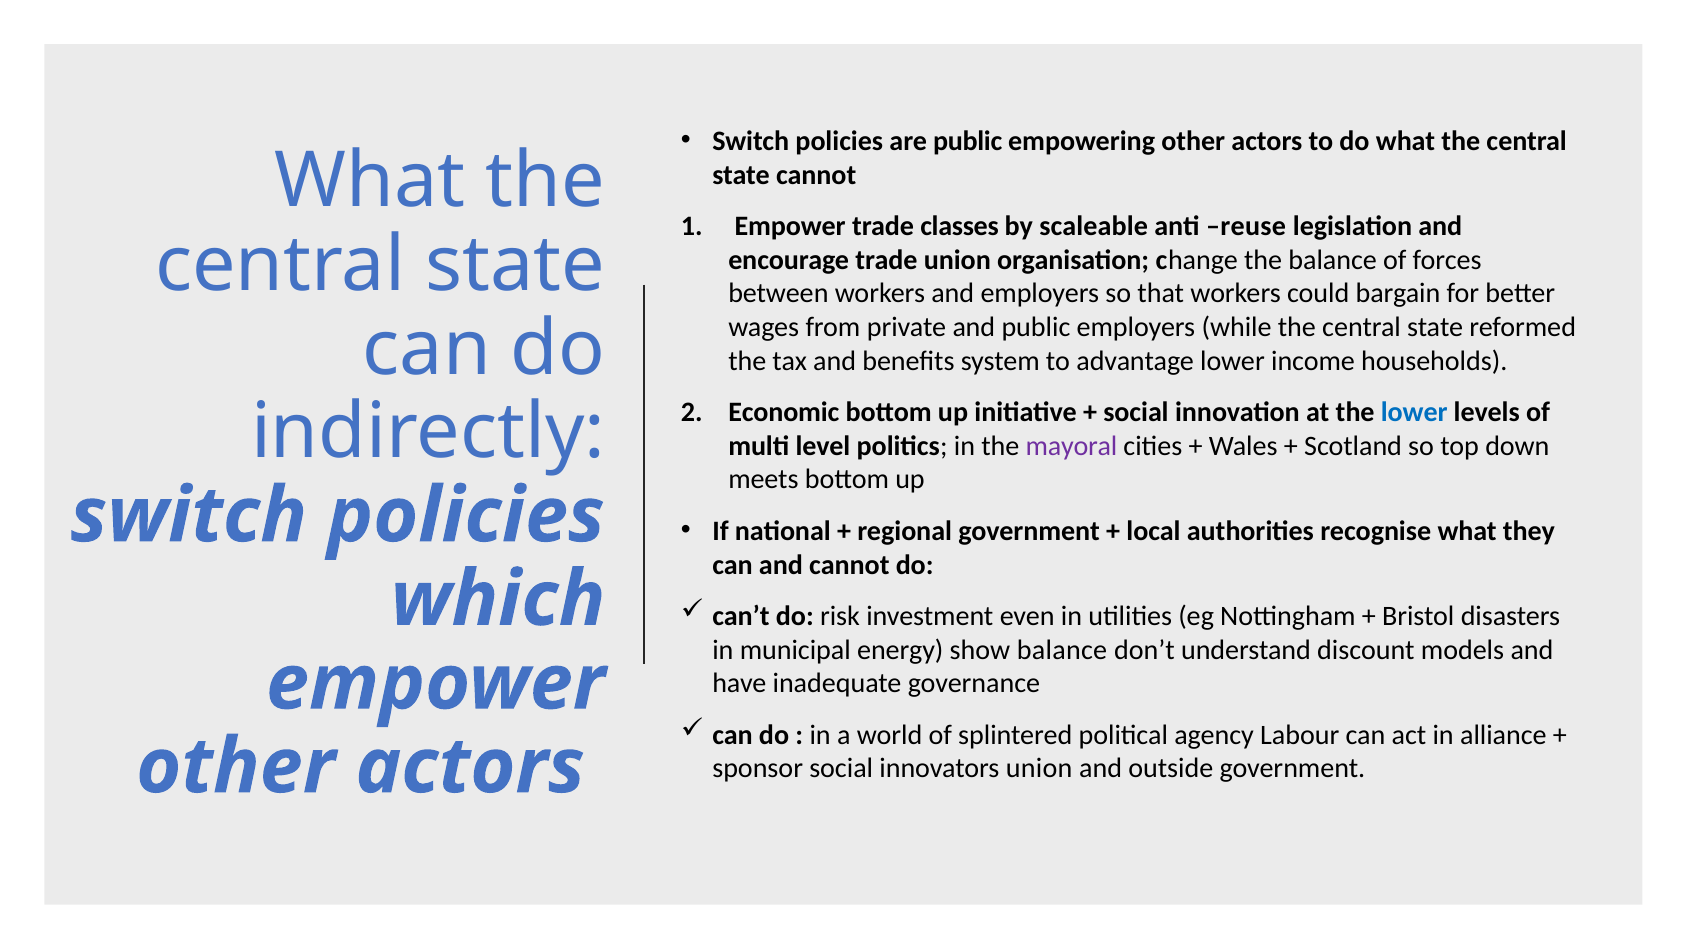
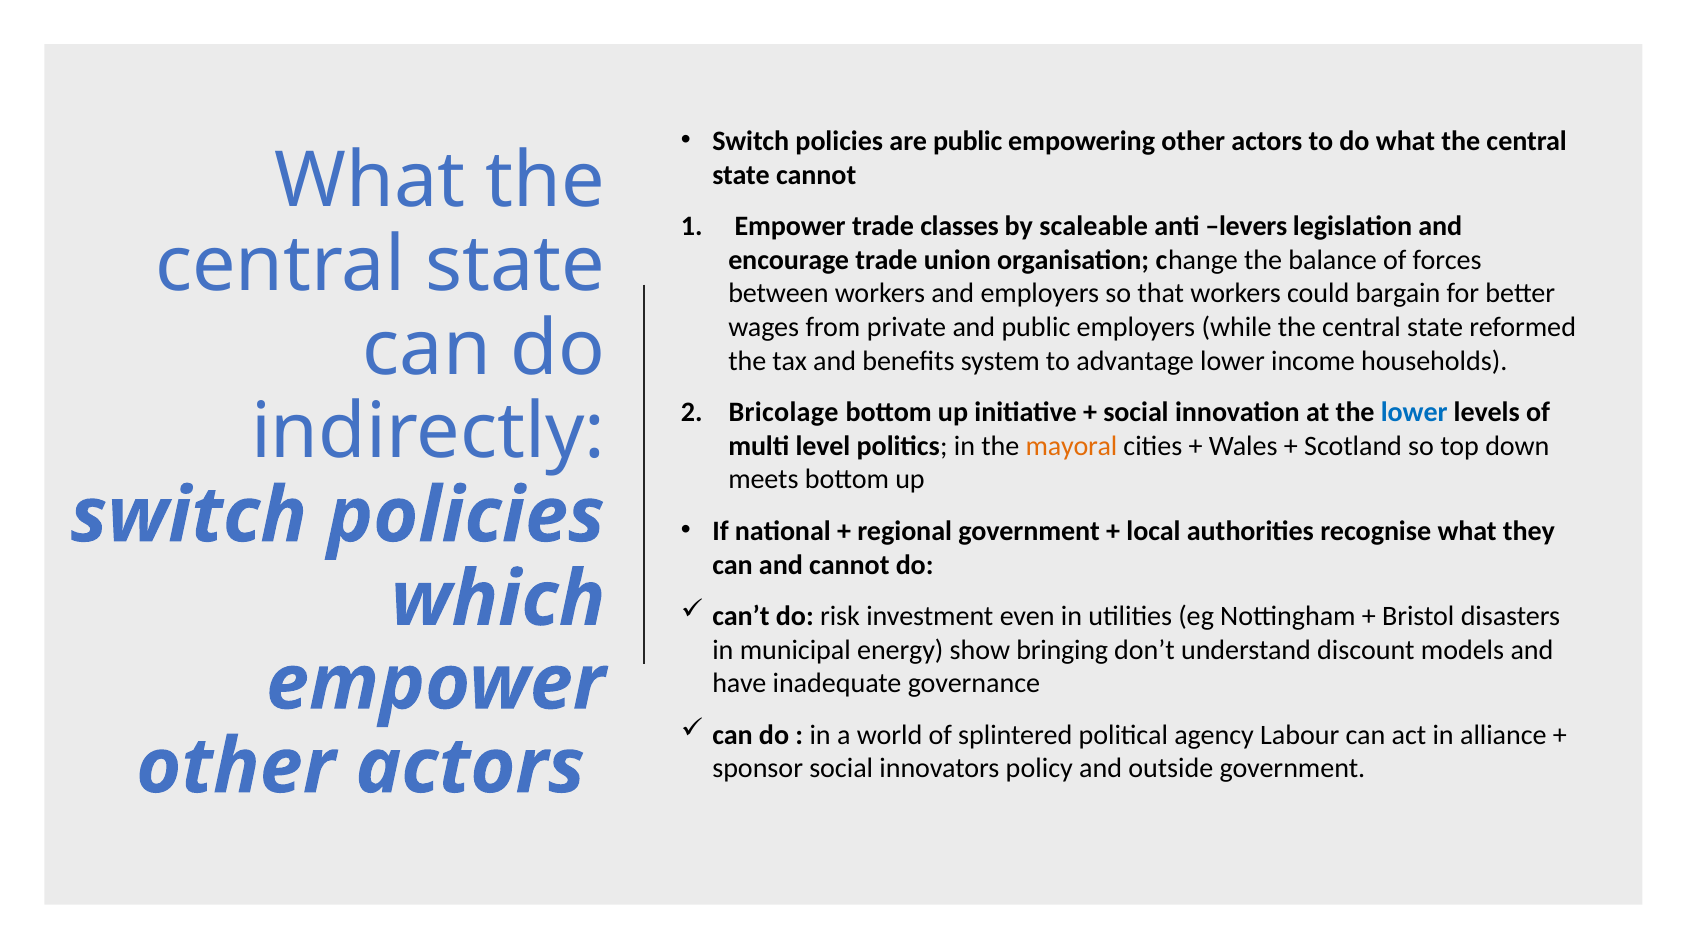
reuse: reuse -> levers
Economic: Economic -> Bricolage
mayoral colour: purple -> orange
show balance: balance -> bringing
innovators union: union -> policy
